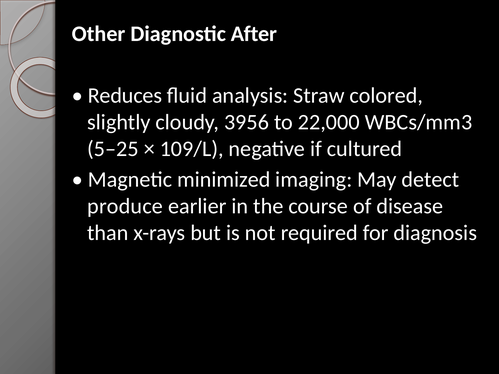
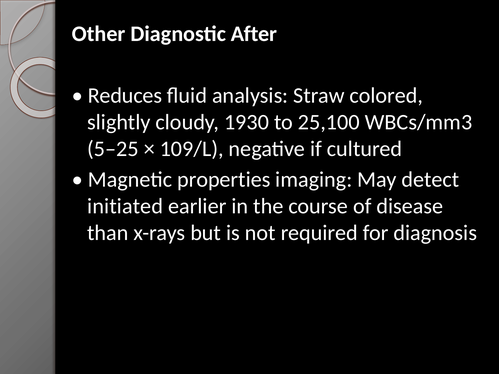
3956: 3956 -> 1930
22,000: 22,000 -> 25,100
minimized: minimized -> properties
produce: produce -> initiated
